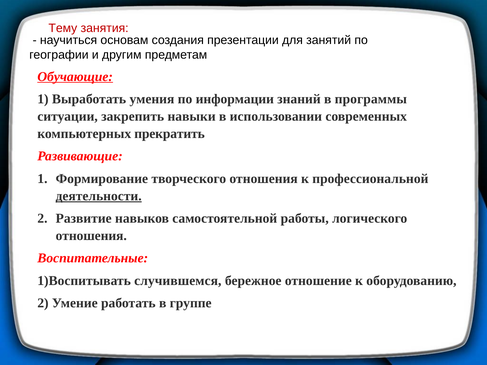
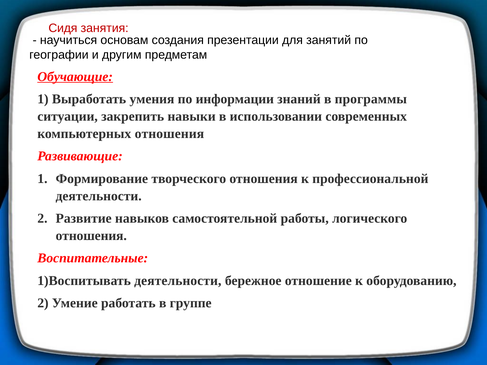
Тему: Тему -> Сидя
компьютерных прекратить: прекратить -> отношения
деятельности at (99, 196) underline: present -> none
1)Воспитывать случившемся: случившемся -> деятельности
